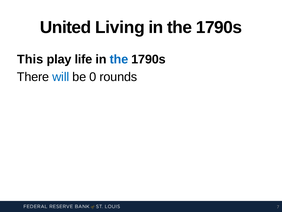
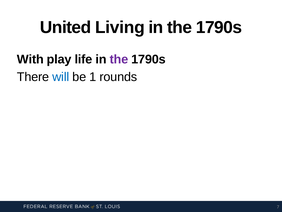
This: This -> With
the at (119, 59) colour: blue -> purple
0: 0 -> 1
